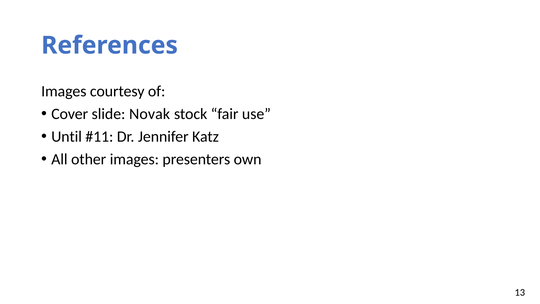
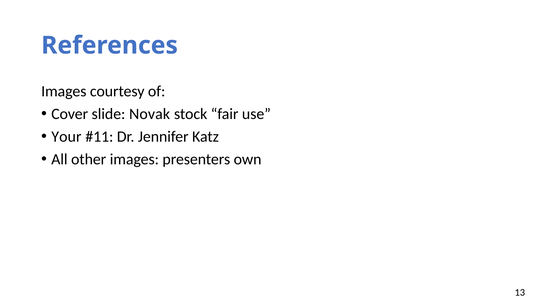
Until: Until -> Your
